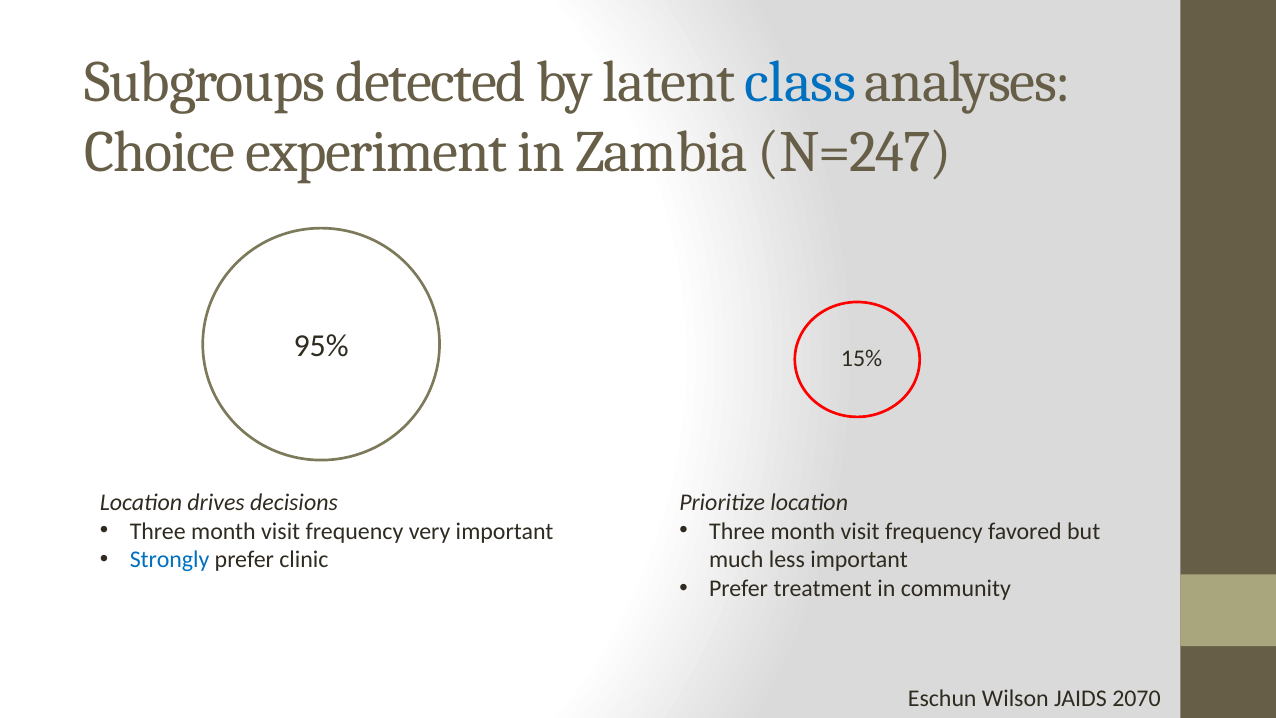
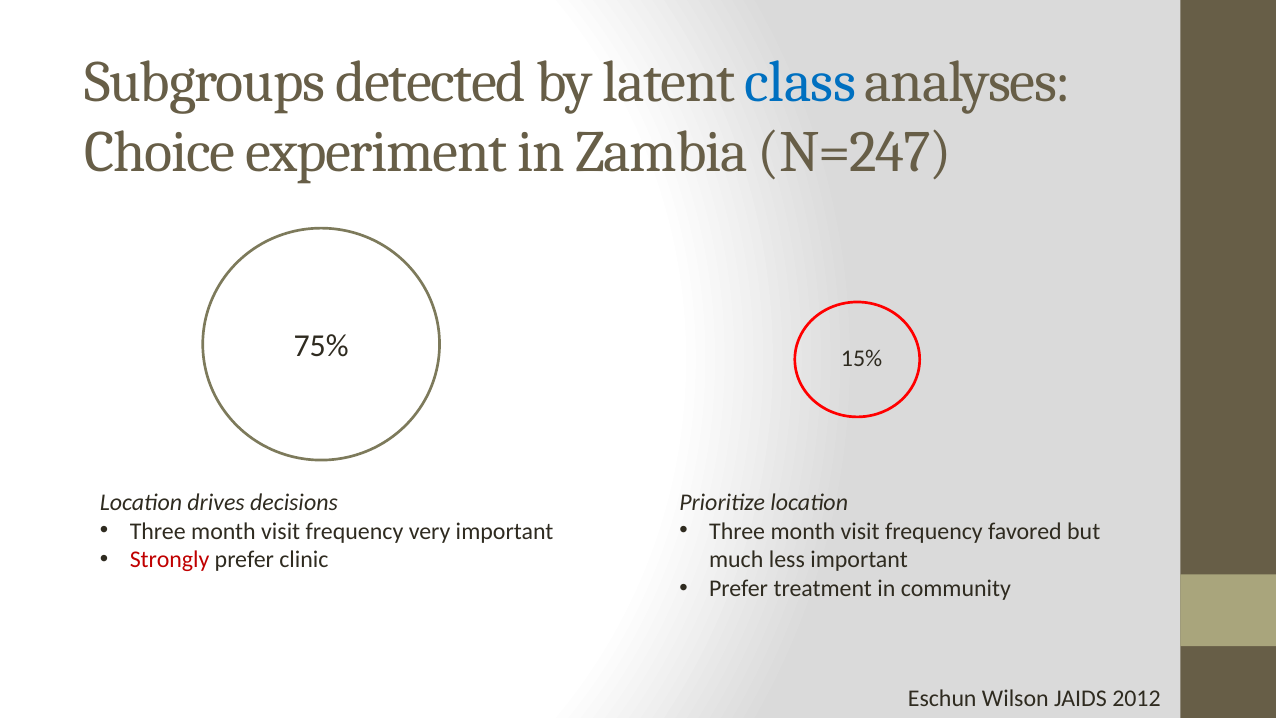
95%: 95% -> 75%
Strongly colour: blue -> red
2070: 2070 -> 2012
